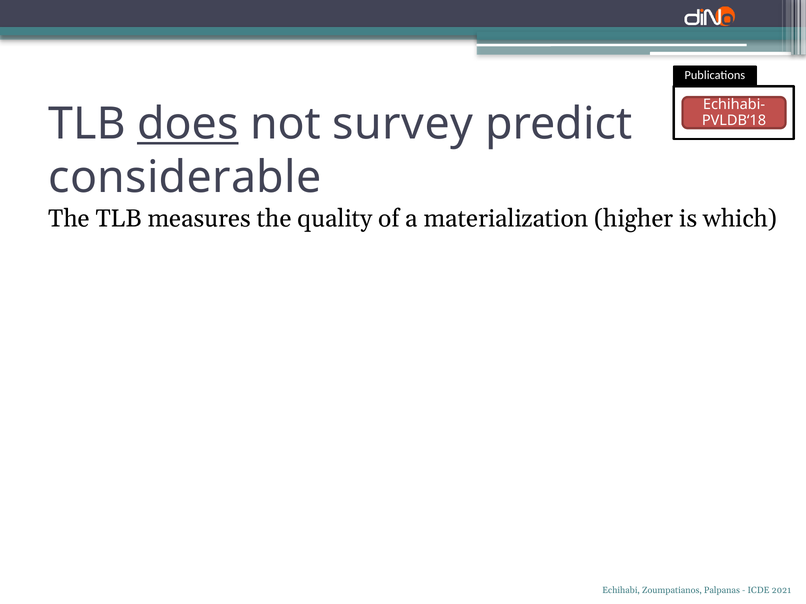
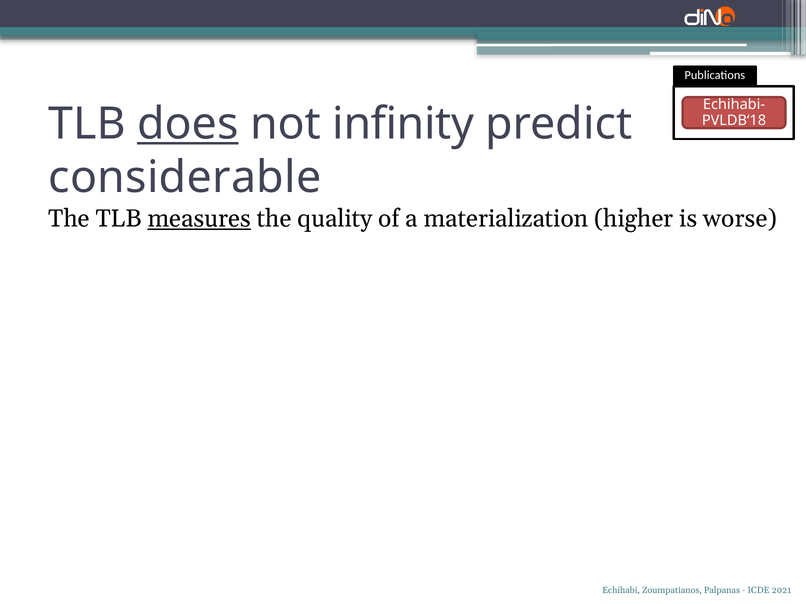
survey: survey -> infinity
measures underline: none -> present
which: which -> worse
